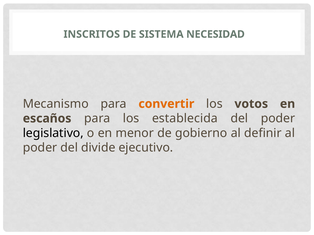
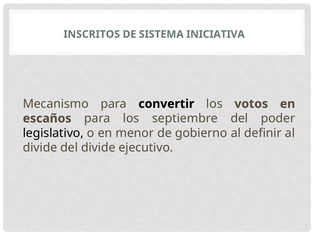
NECESIDAD: NECESIDAD -> INICIATIVA
convertir colour: orange -> black
establecida: establecida -> septiembre
poder at (40, 148): poder -> divide
